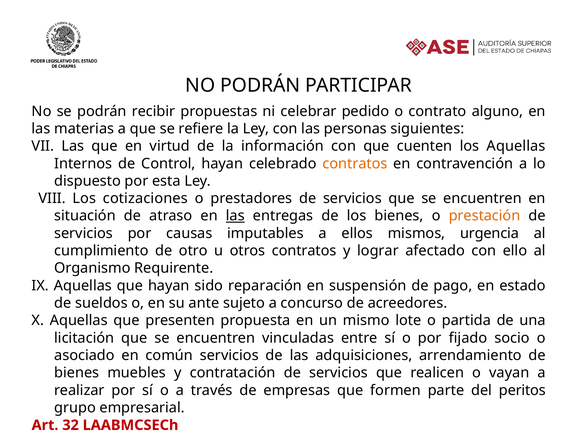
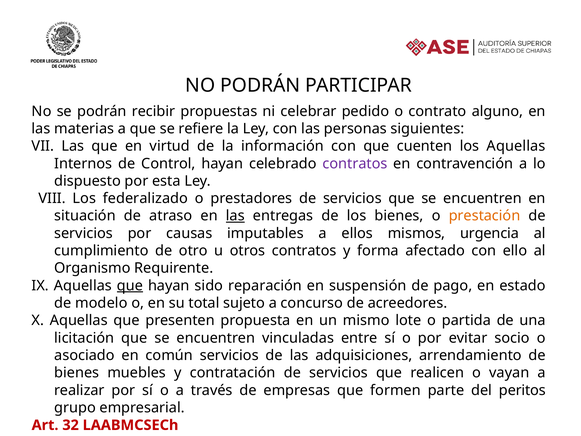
contratos at (355, 163) colour: orange -> purple
cotizaciones: cotizaciones -> federalizado
lograr: lograr -> forma
que at (130, 285) underline: none -> present
sueldos: sueldos -> modelo
ante: ante -> total
fijado: fijado -> evitar
